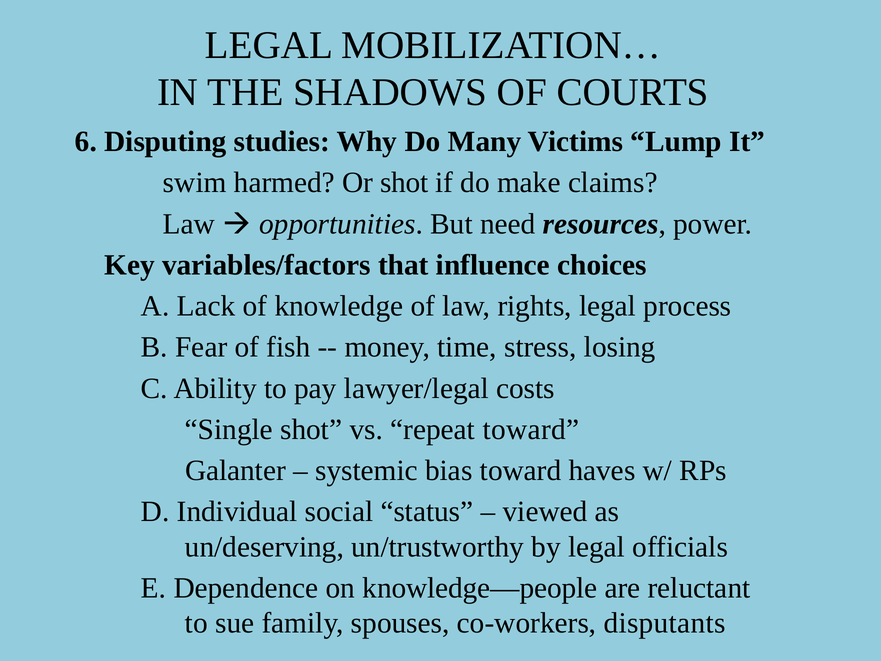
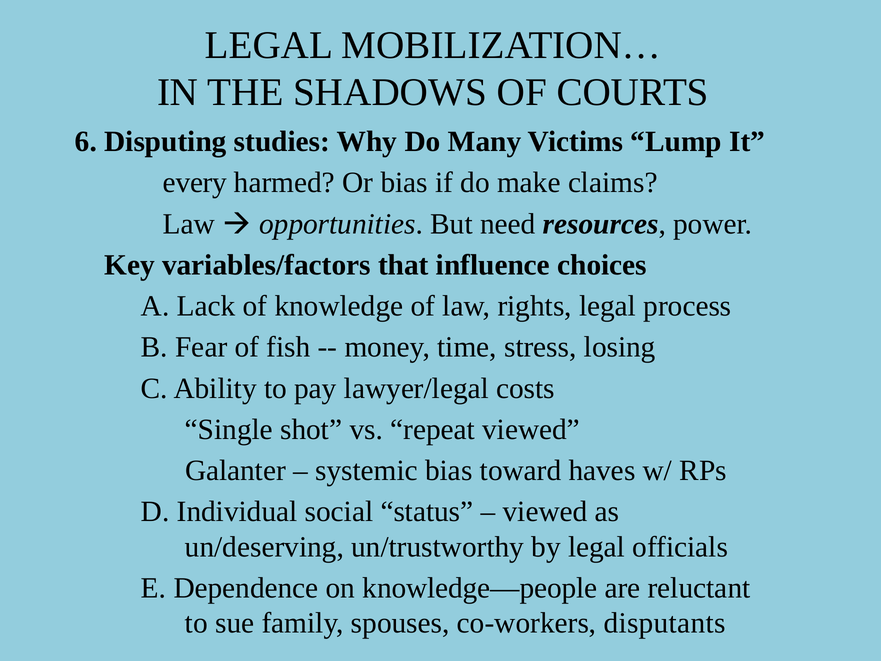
swim: swim -> every
Or shot: shot -> bias
repeat toward: toward -> viewed
